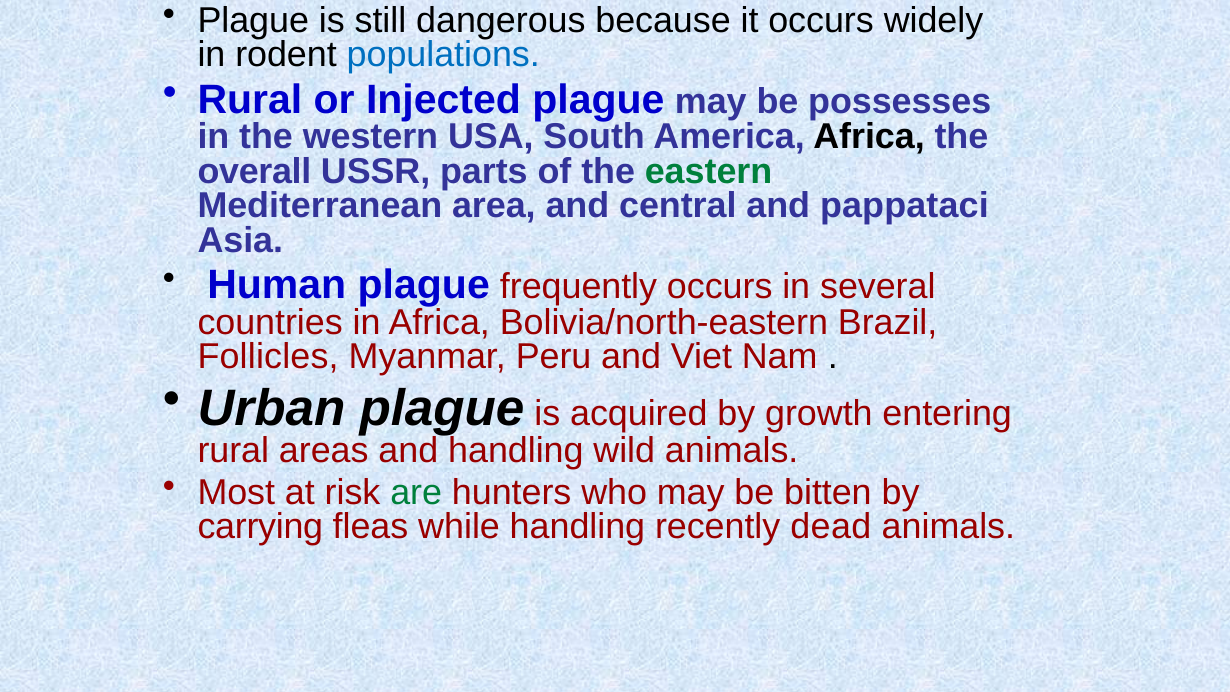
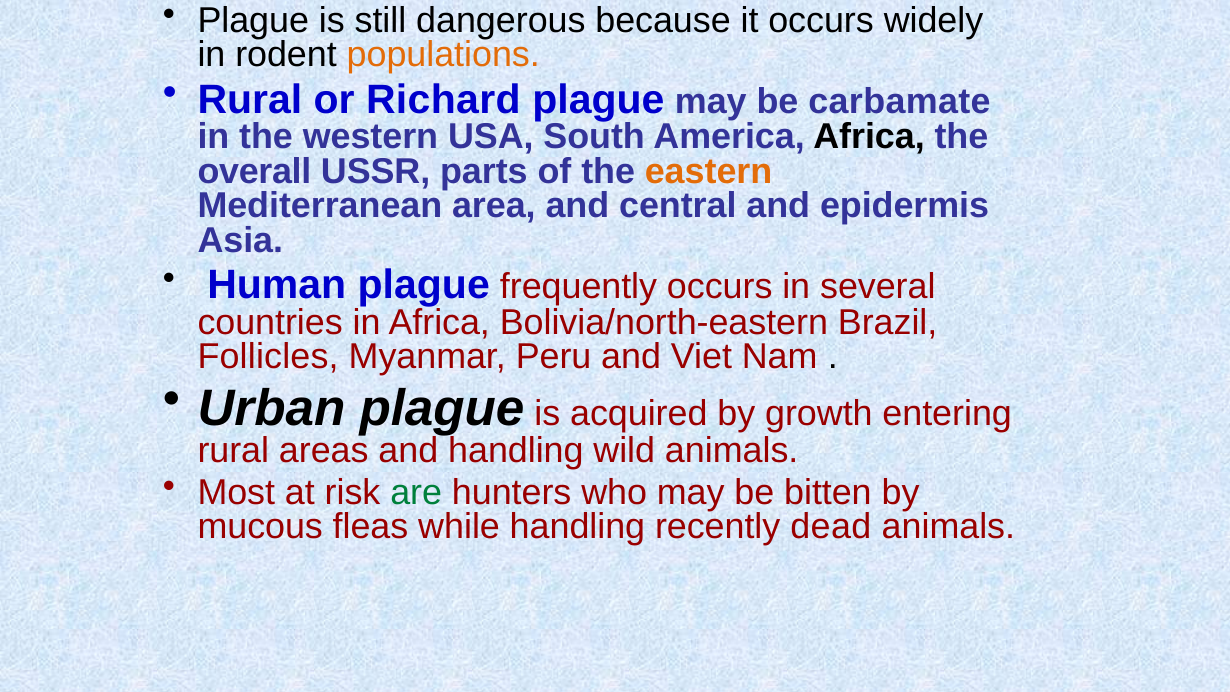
populations colour: blue -> orange
Injected: Injected -> Richard
possesses: possesses -> carbamate
eastern colour: green -> orange
pappataci: pappataci -> epidermis
carrying: carrying -> mucous
